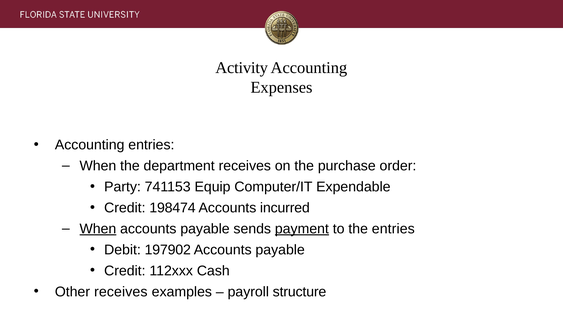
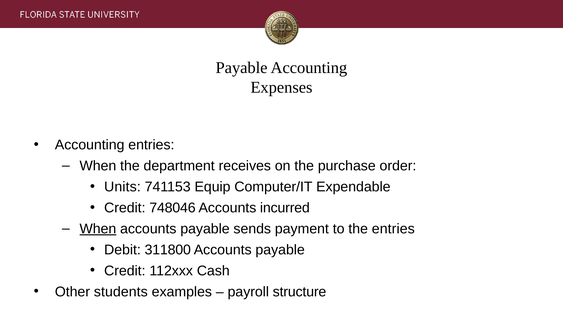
Activity at (242, 68): Activity -> Payable
Party: Party -> Units
198474: 198474 -> 748046
payment underline: present -> none
197902: 197902 -> 311800
Other receives: receives -> students
